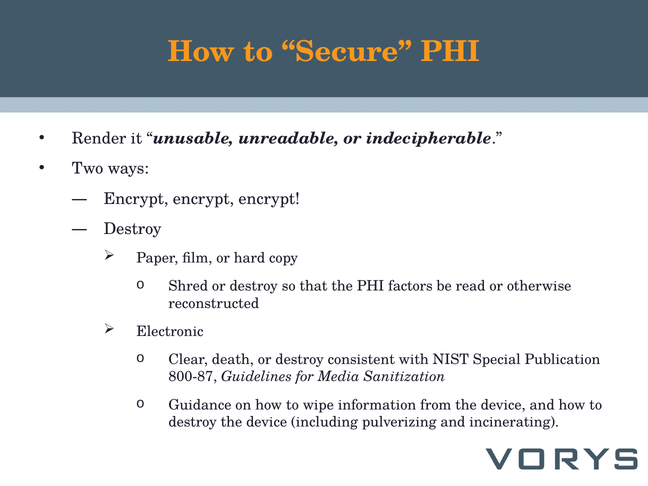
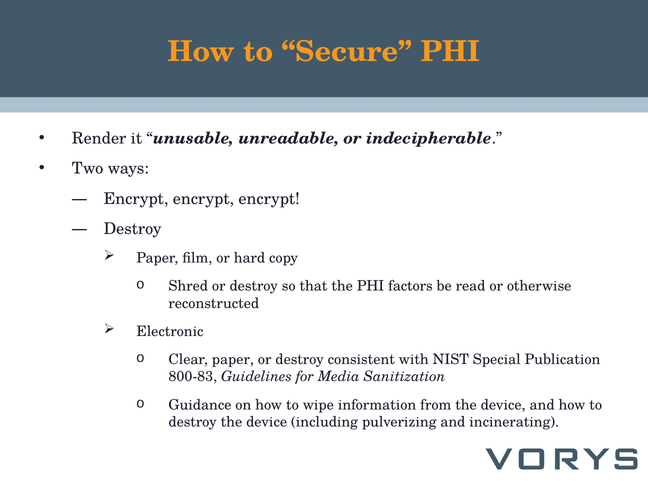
Clear death: death -> paper
800-87: 800-87 -> 800-83
